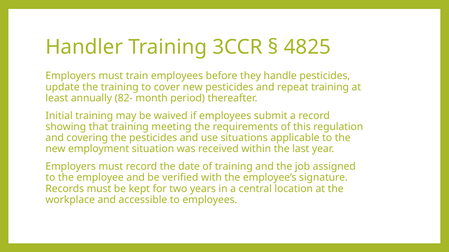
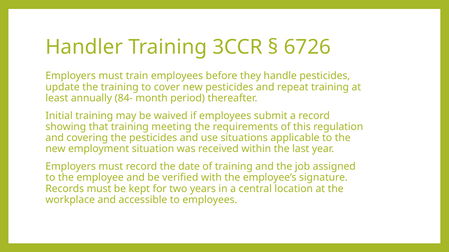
4825: 4825 -> 6726
82-: 82- -> 84-
